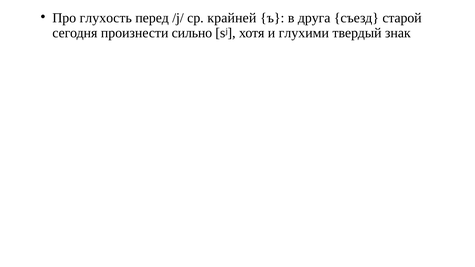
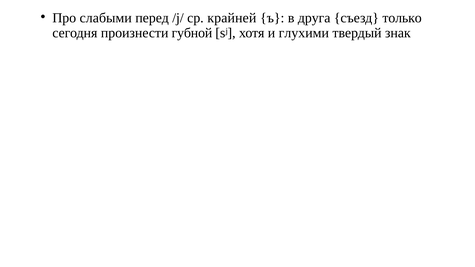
глухость: глухость -> слабыми
старой: старой -> только
сильно: сильно -> губной
